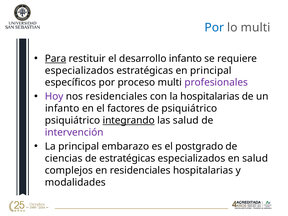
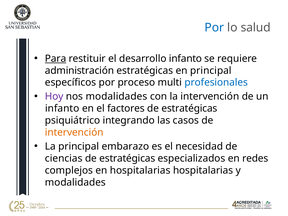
lo multi: multi -> salud
especializados at (79, 71): especializados -> administración
profesionales colour: purple -> blue
nos residenciales: residenciales -> modalidades
la hospitalarias: hospitalarias -> intervención
psiquiátrico at (189, 108): psiquiátrico -> estratégicas
integrando underline: present -> none
las salud: salud -> casos
intervención at (74, 132) colour: purple -> orange
postgrado: postgrado -> necesidad
en salud: salud -> redes
en residenciales: residenciales -> hospitalarias
